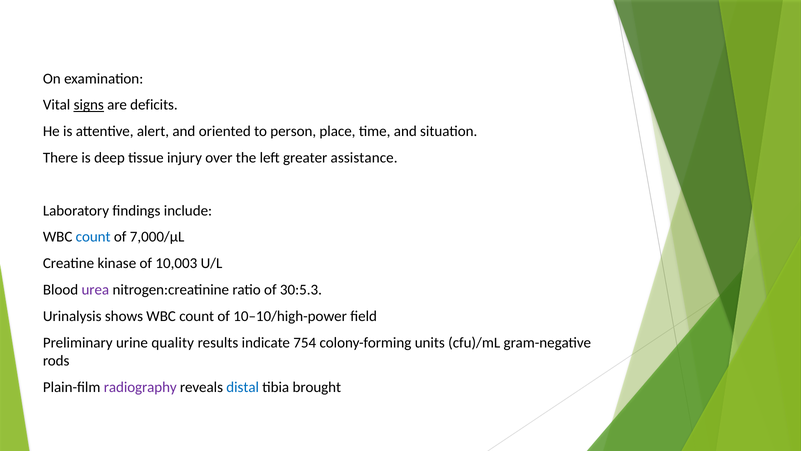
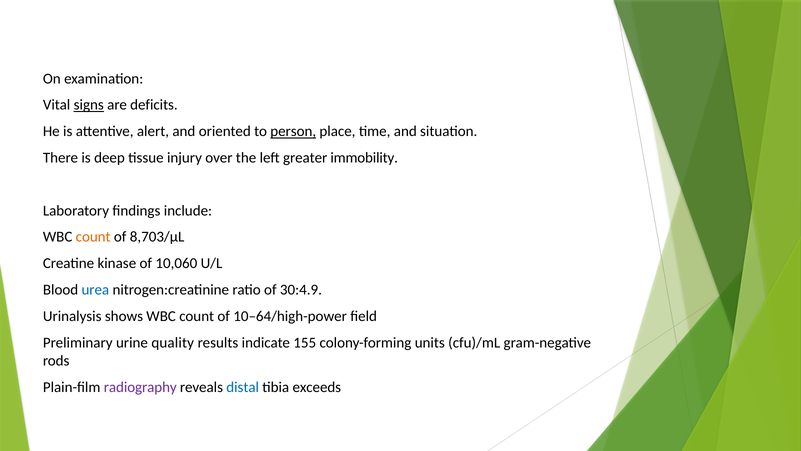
person underline: none -> present
assistance: assistance -> immobility
count at (93, 237) colour: blue -> orange
7,000/µL: 7,000/µL -> 8,703/µL
10,003: 10,003 -> 10,060
urea colour: purple -> blue
30:5.3: 30:5.3 -> 30:4.9
10–10/high-power: 10–10/high-power -> 10–64/high-power
754: 754 -> 155
brought: brought -> exceeds
